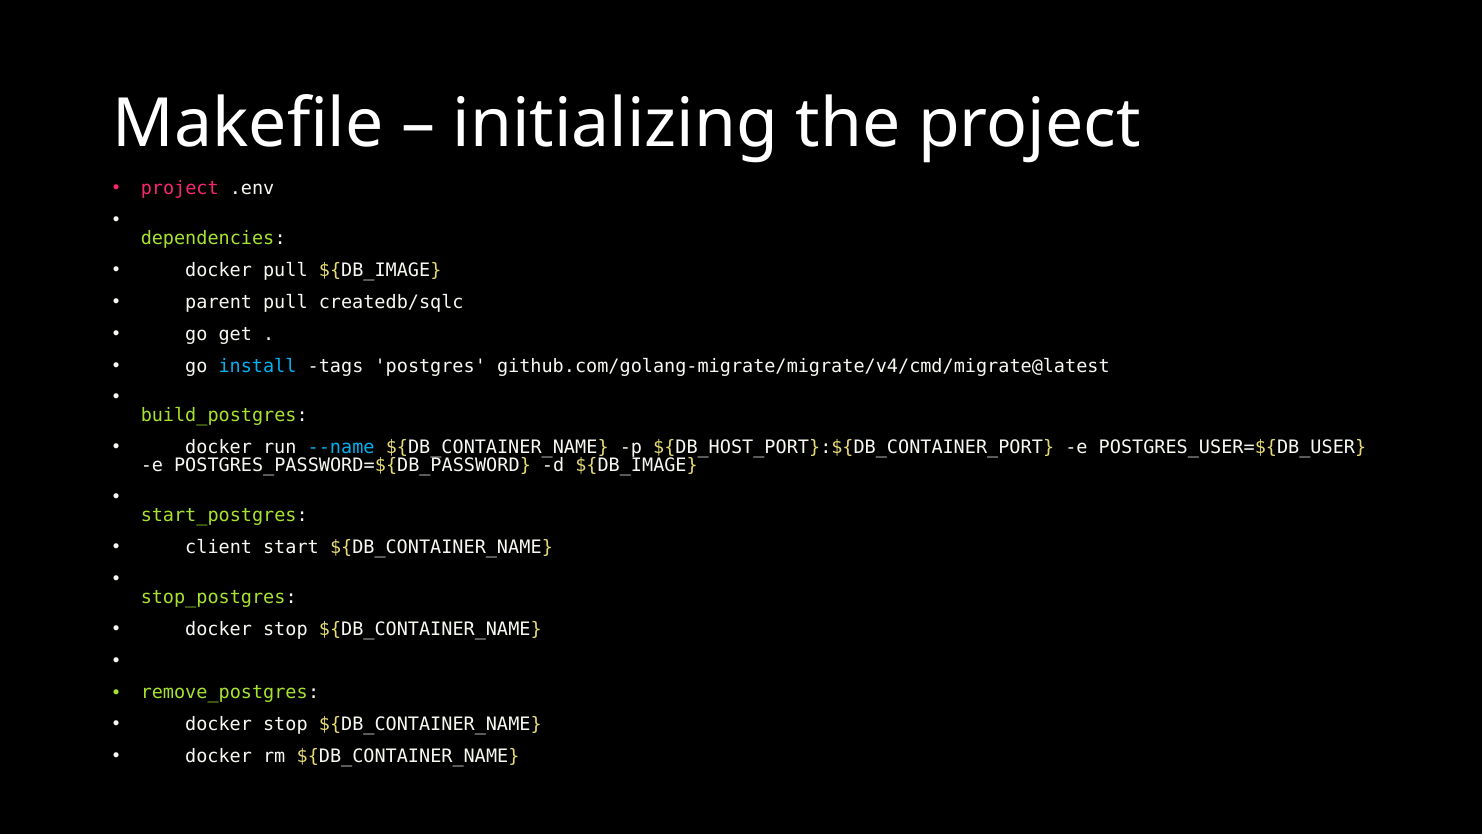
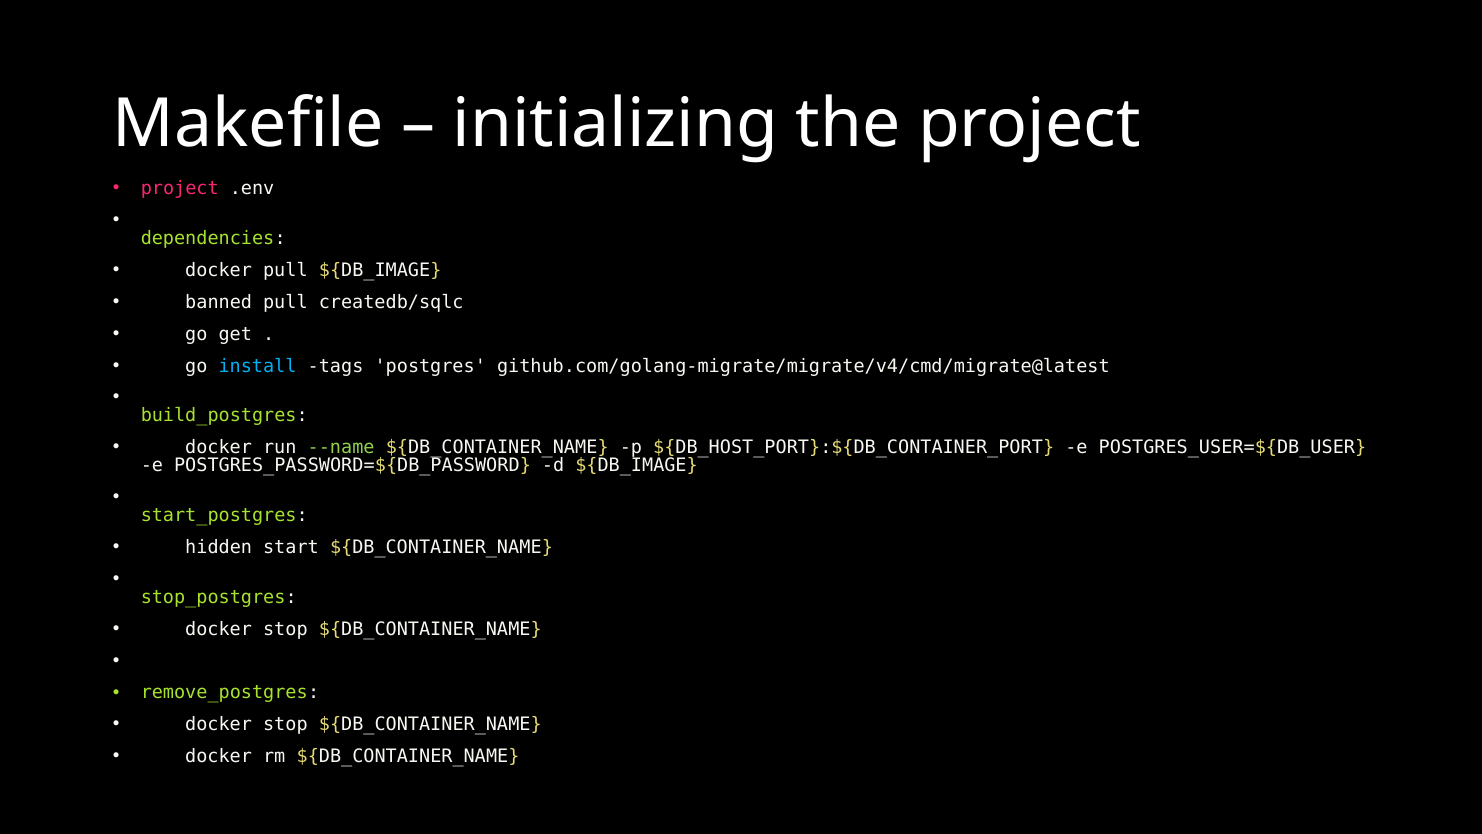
parent: parent -> banned
--name colour: light blue -> light green
client: client -> hidden
